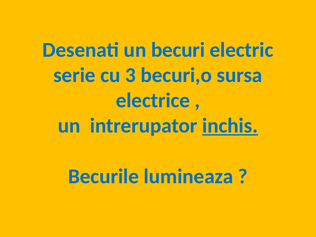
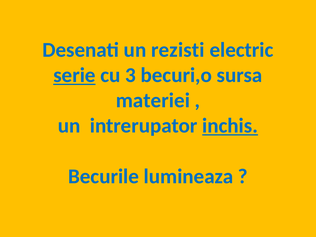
becuri: becuri -> rezisti
serie underline: none -> present
electrice: electrice -> materiei
